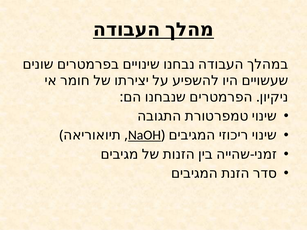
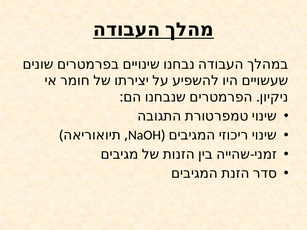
NaOH underline: present -> none
